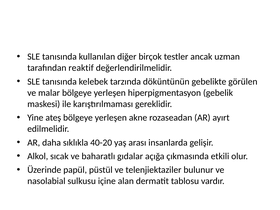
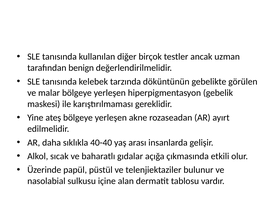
reaktif: reaktif -> benign
40-20: 40-20 -> 40-40
